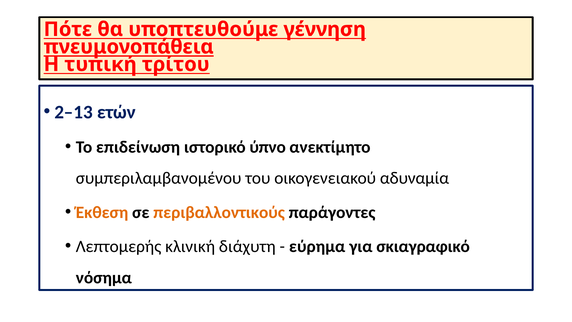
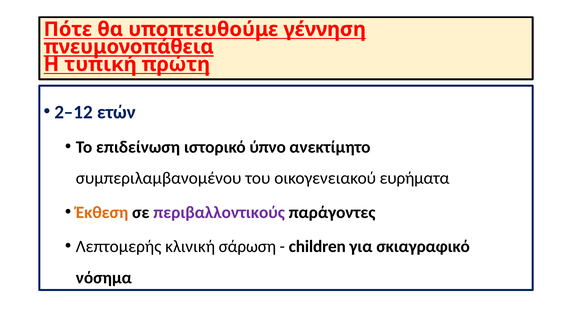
τρίτου: τρίτου -> πρώτη
2–13: 2–13 -> 2–12
αδυναμία: αδυναμία -> ευρήματα
περιβαλλοντικούς colour: orange -> purple
διάχυτη: διάχυτη -> σάρωση
εύρημα: εύρημα -> children
